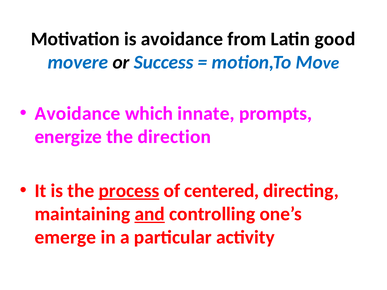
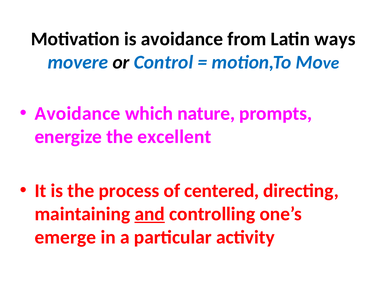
good: good -> ways
Success: Success -> Control
innate: innate -> nature
direction: direction -> excellent
process underline: present -> none
